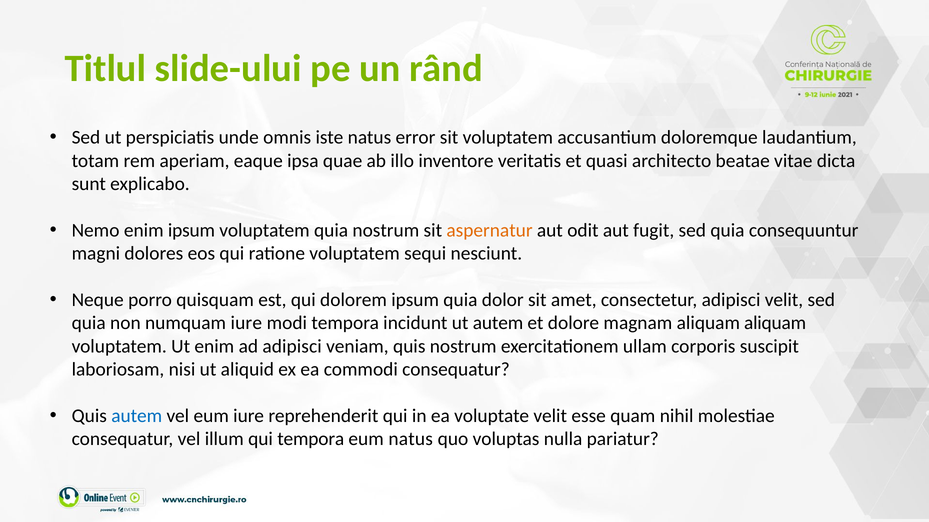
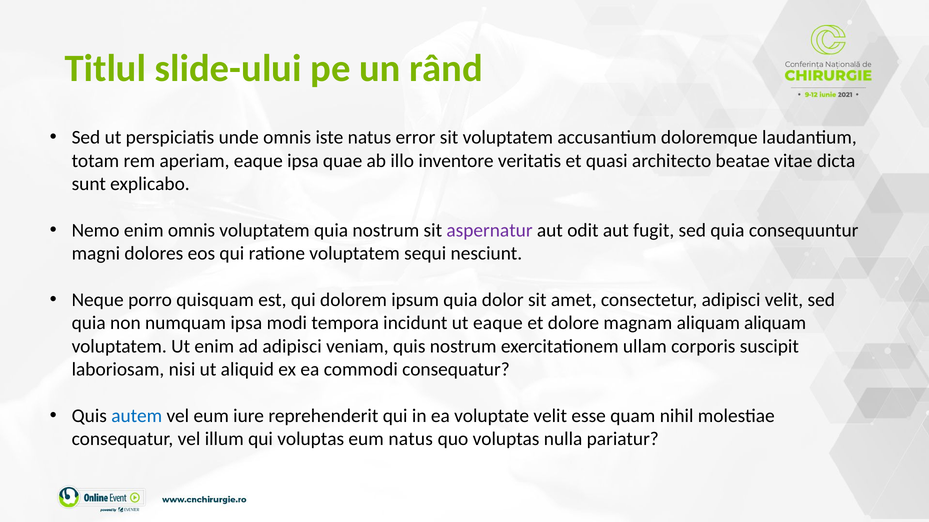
enim ipsum: ipsum -> omnis
aspernatur colour: orange -> purple
numquam iure: iure -> ipsa
ut autem: autem -> eaque
qui tempora: tempora -> voluptas
